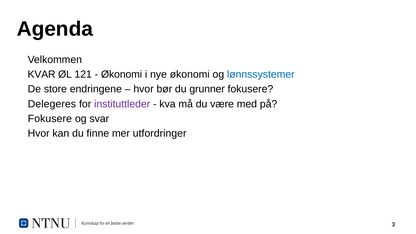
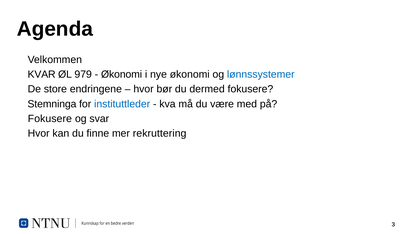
121: 121 -> 979
grunner: grunner -> dermed
Delegeres: Delegeres -> Stemninga
instituttleder colour: purple -> blue
utfordringer: utfordringer -> rekruttering
